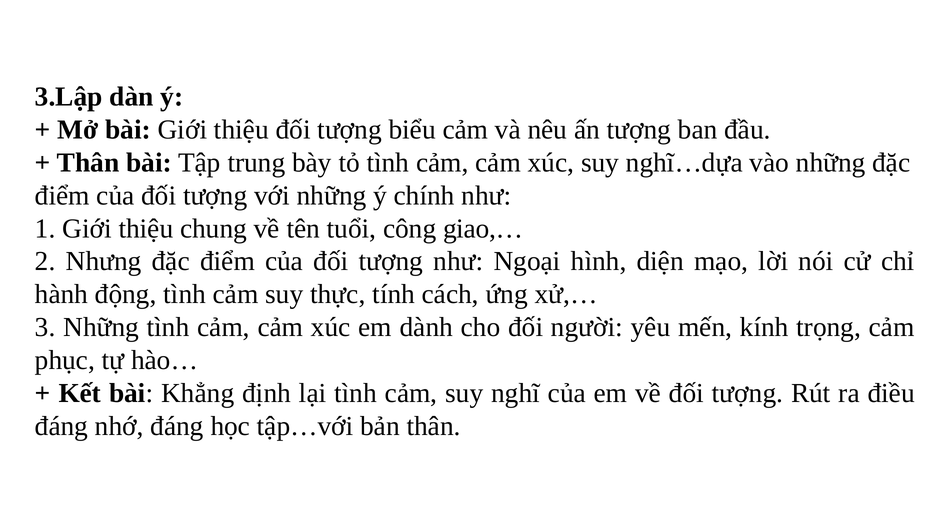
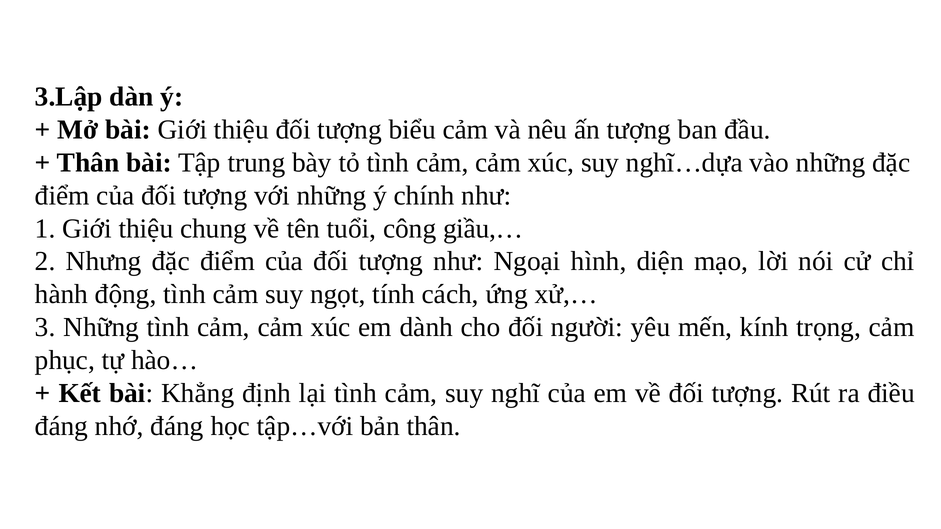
giao,…: giao,… -> giầu,…
thực: thực -> ngọt
